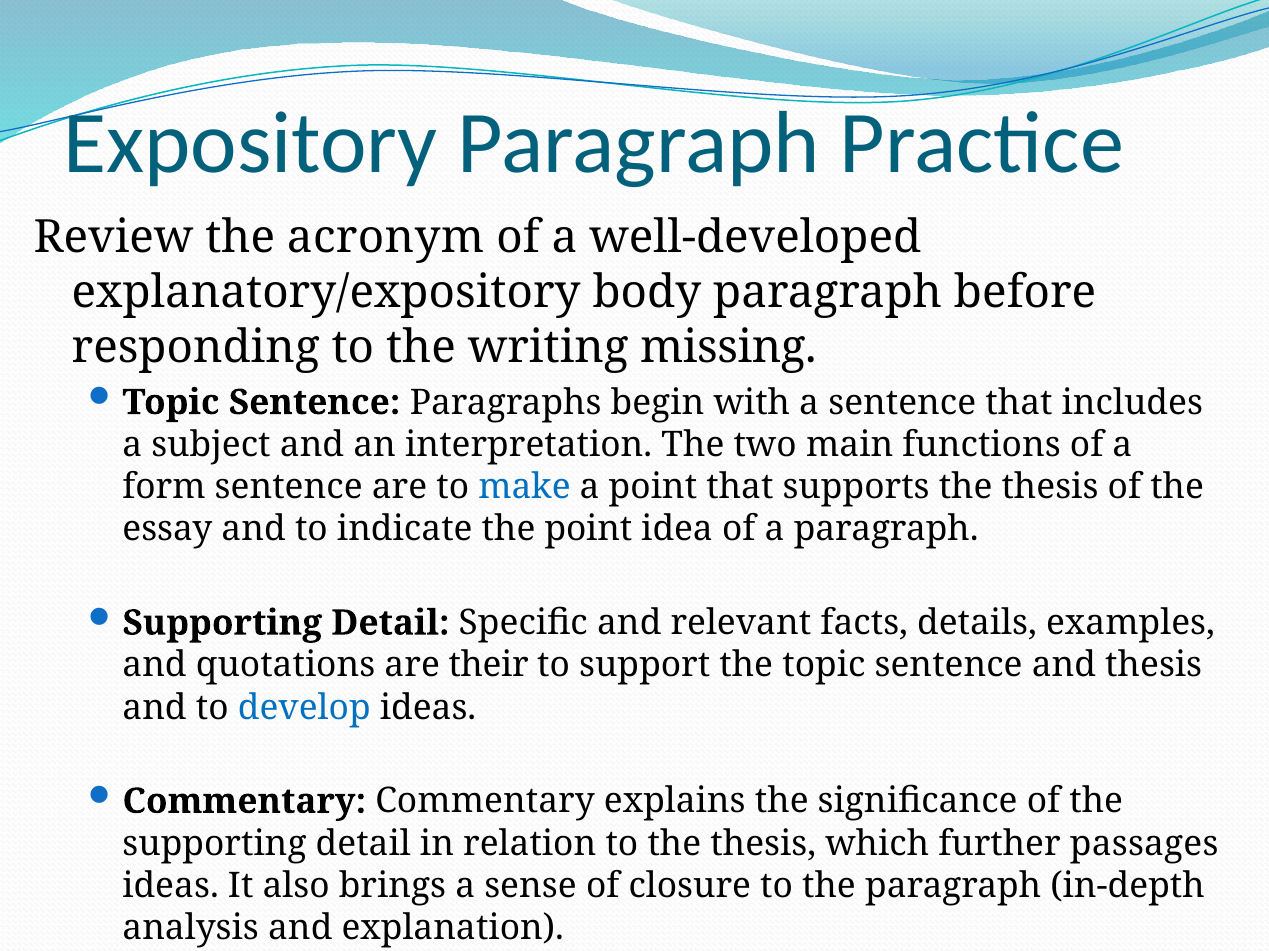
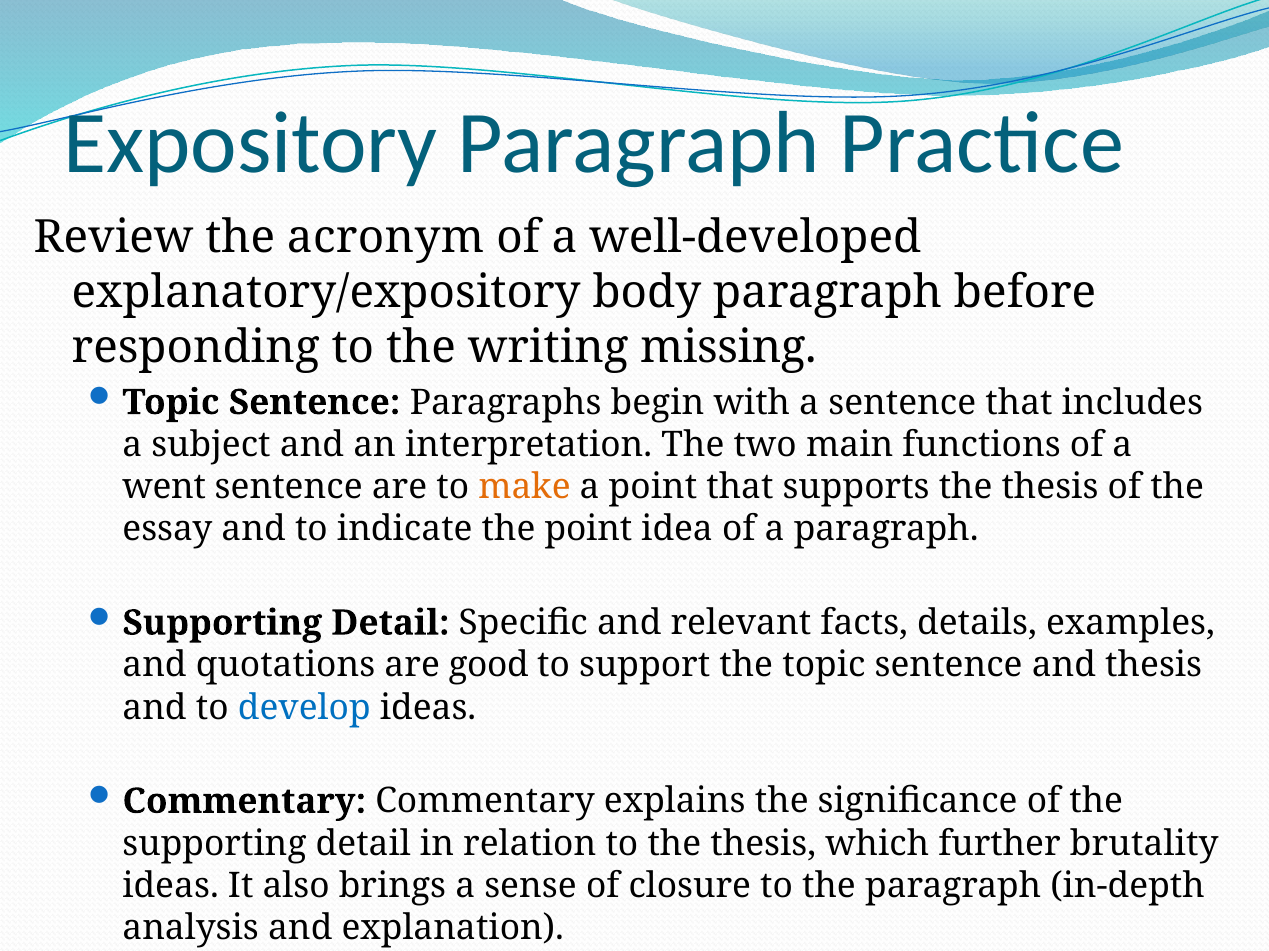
form: form -> went
make colour: blue -> orange
their: their -> good
passages: passages -> brutality
